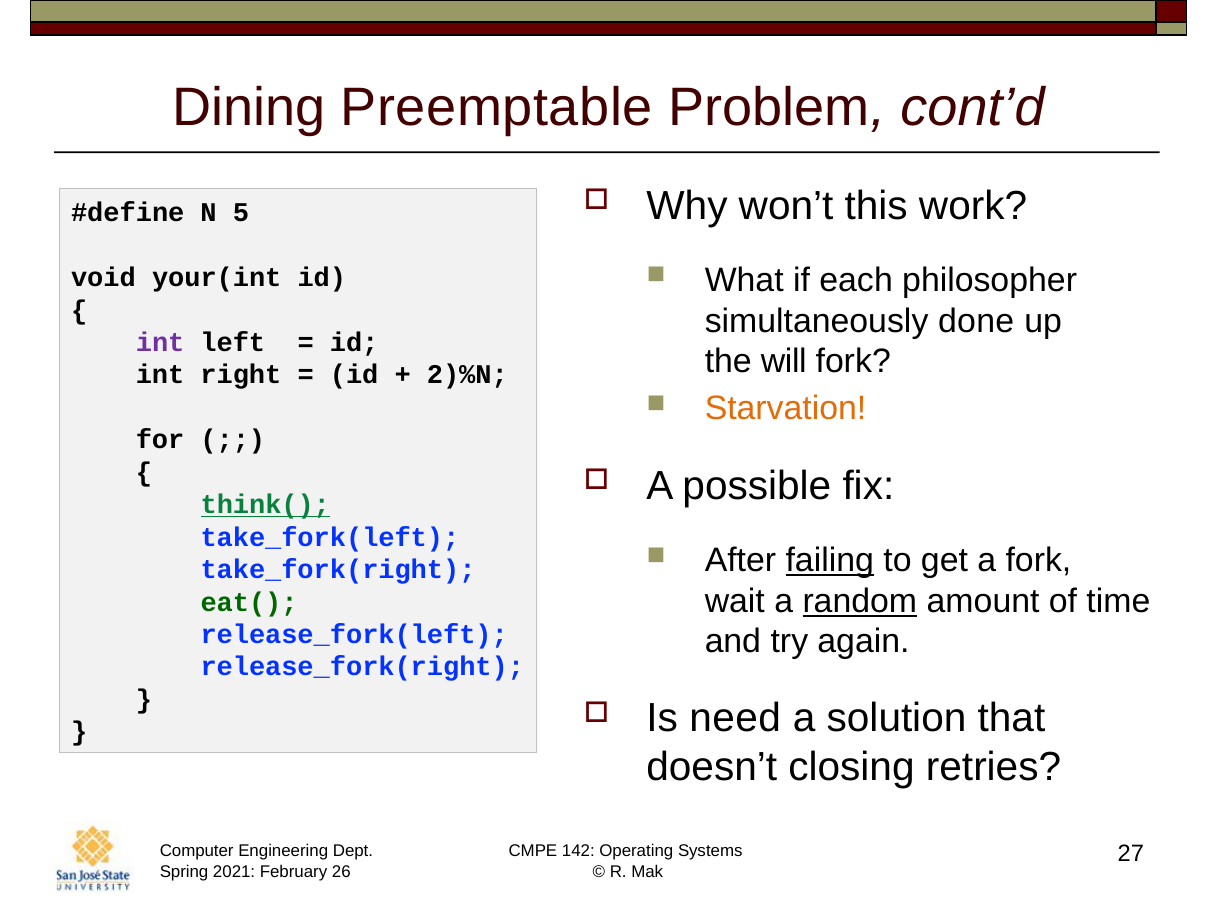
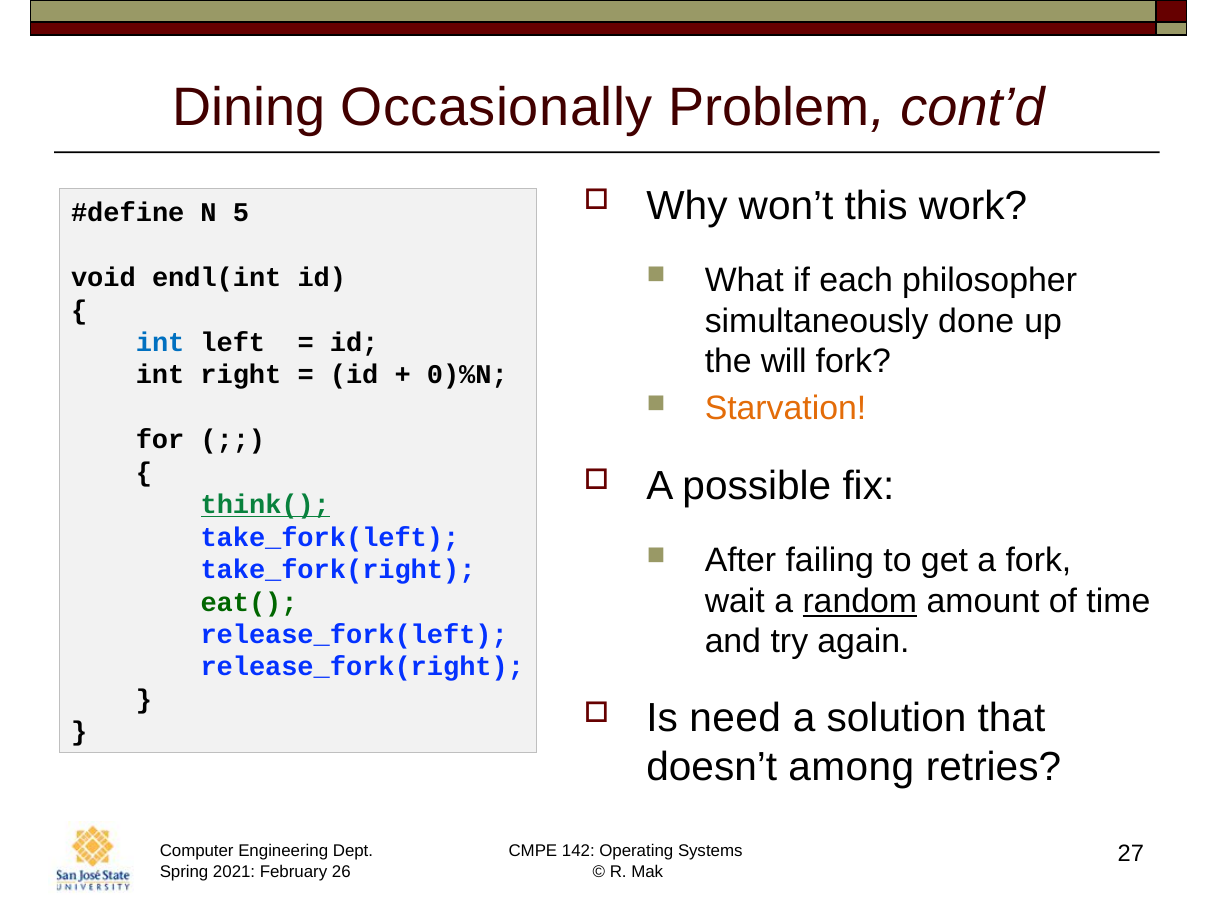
Preemptable: Preemptable -> Occasionally
your(int: your(int -> endl(int
int at (160, 342) colour: purple -> blue
2)%N: 2)%N -> 0)%N
failing underline: present -> none
closing: closing -> among
